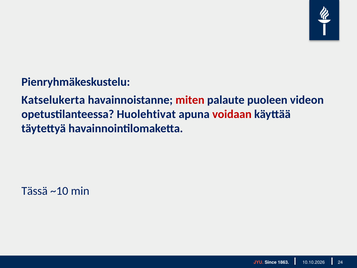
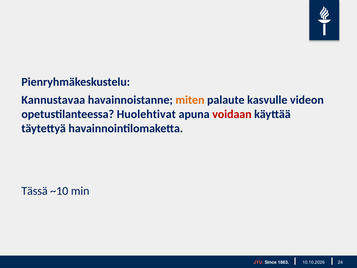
Katselukerta: Katselukerta -> Kannustavaa
miten colour: red -> orange
puoleen: puoleen -> kasvulle
